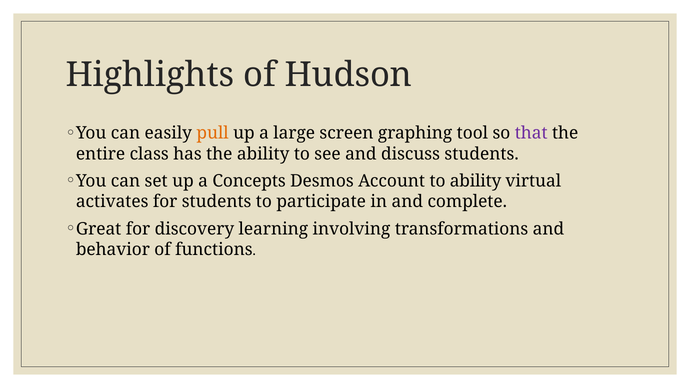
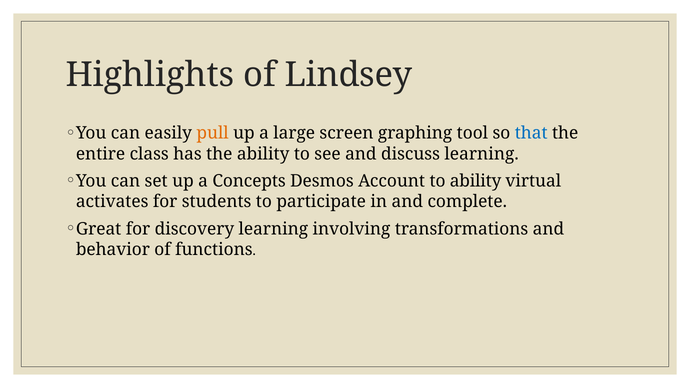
Hudson: Hudson -> Lindsey
that colour: purple -> blue
discuss students: students -> learning
